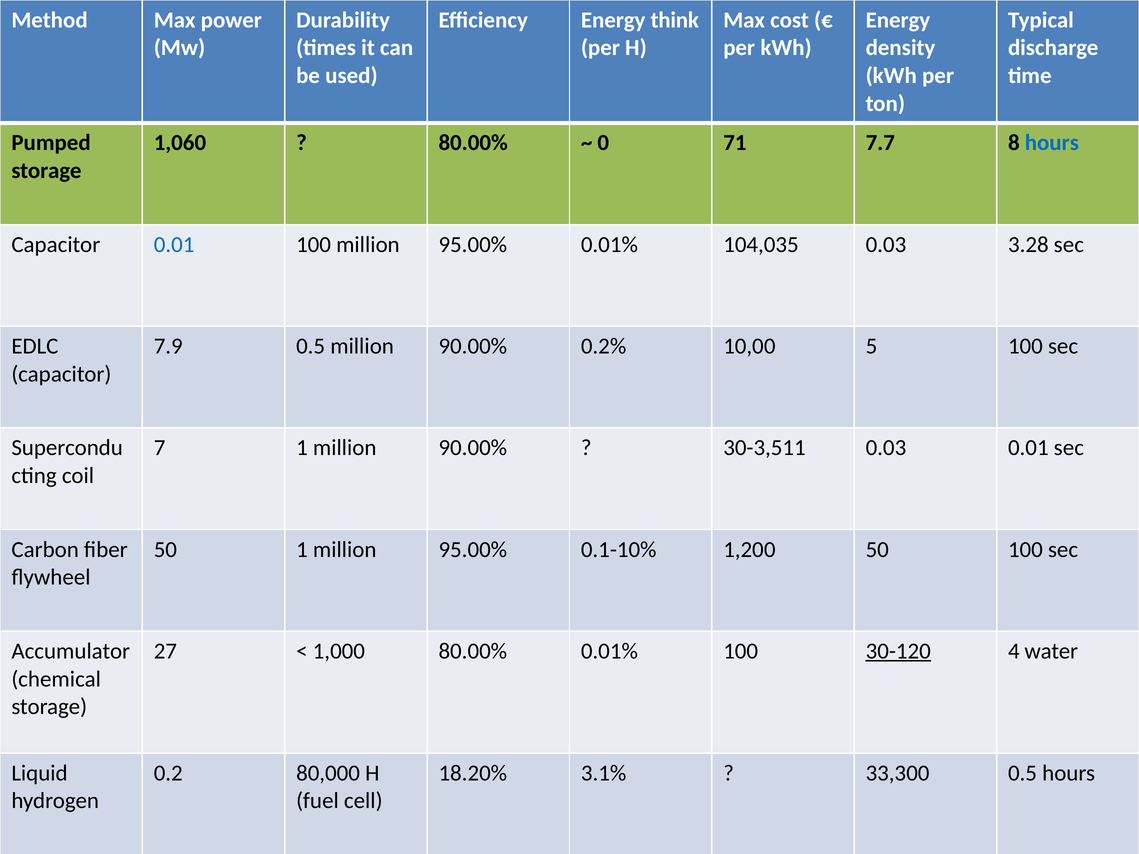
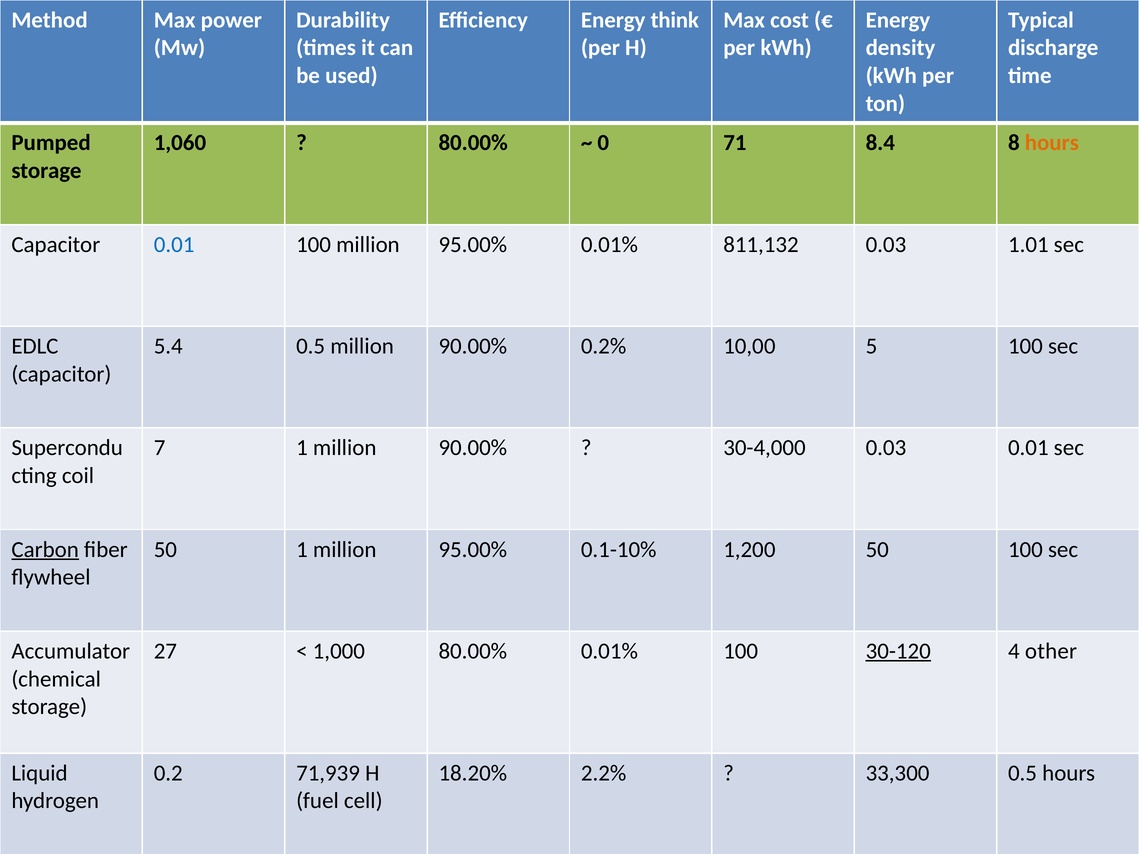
7.7: 7.7 -> 8.4
hours at (1052, 143) colour: blue -> orange
104,035: 104,035 -> 811,132
3.28: 3.28 -> 1.01
7.9: 7.9 -> 5.4
30-3,511: 30-3,511 -> 30-4,000
Carbon underline: none -> present
water: water -> other
80,000: 80,000 -> 71,939
3.1%: 3.1% -> 2.2%
